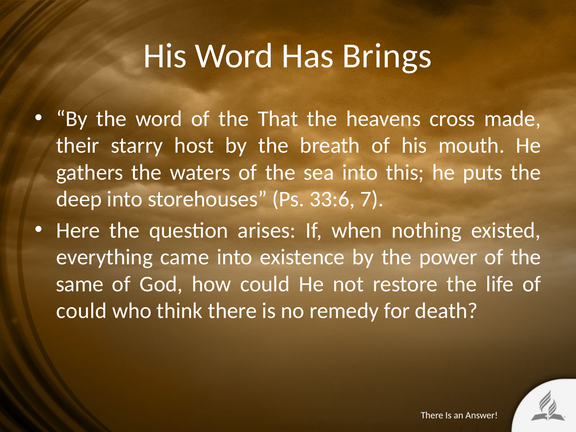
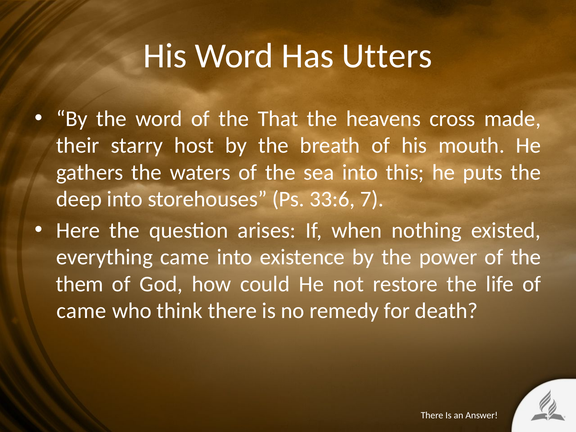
Brings: Brings -> Utters
same: same -> them
could at (82, 311): could -> came
